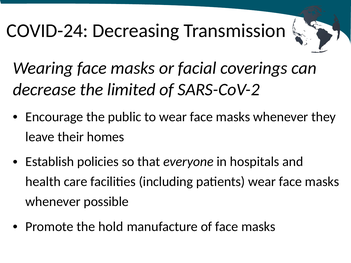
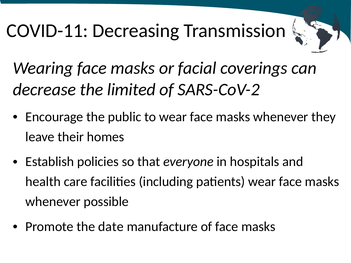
COVID-24: COVID-24 -> COVID-11
hold: hold -> date
